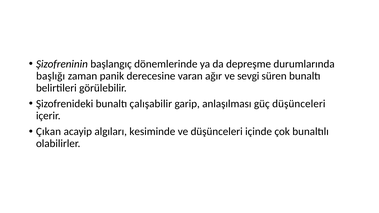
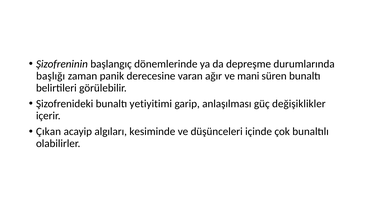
sevgi: sevgi -> mani
çalışabilir: çalışabilir -> yetiyitimi
güç düşünceleri: düşünceleri -> değişiklikler
